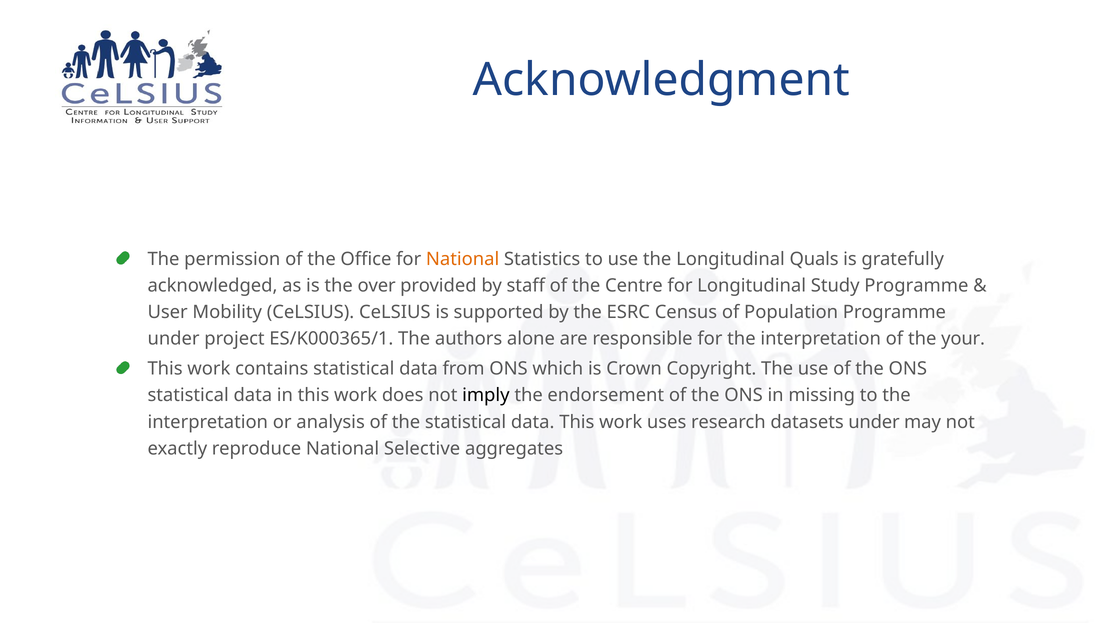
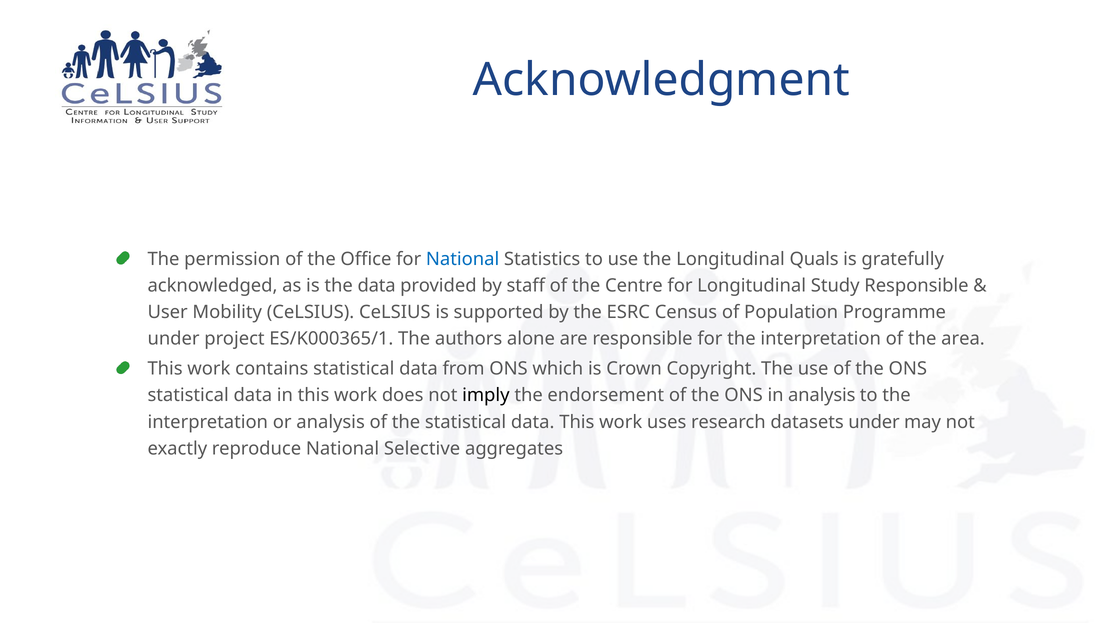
National at (463, 259) colour: orange -> blue
the over: over -> data
Study Programme: Programme -> Responsible
your: your -> area
in missing: missing -> analysis
